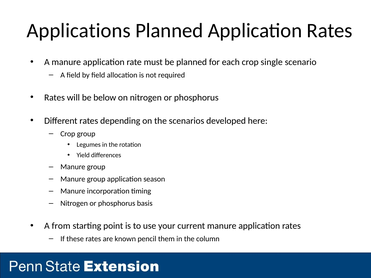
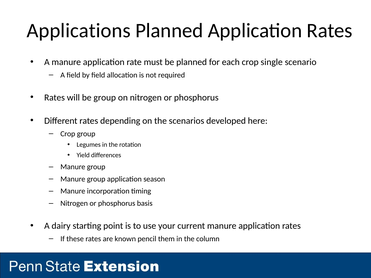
be below: below -> group
from: from -> dairy
